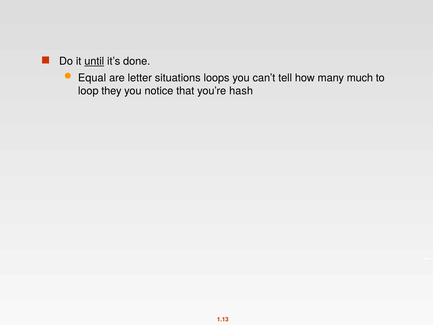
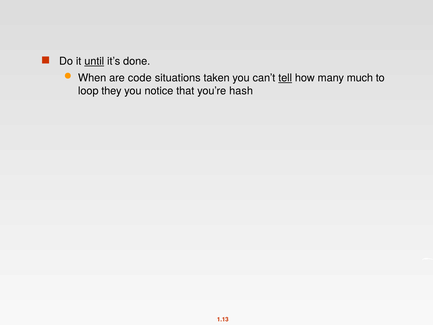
Equal: Equal -> When
letter: letter -> code
loops: loops -> taken
tell underline: none -> present
